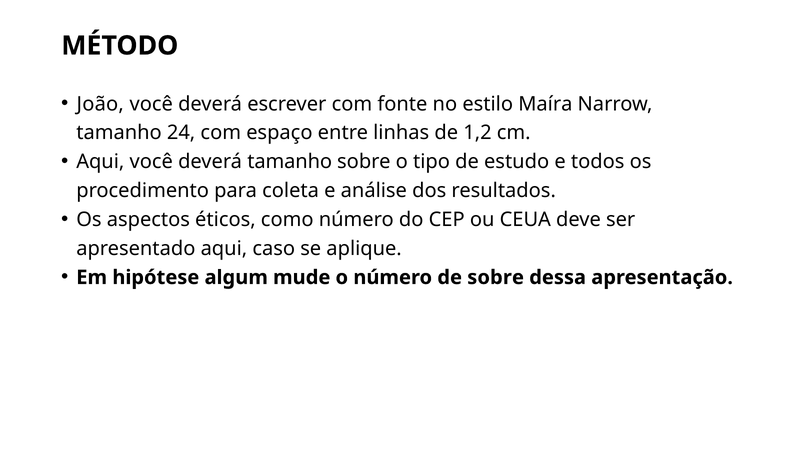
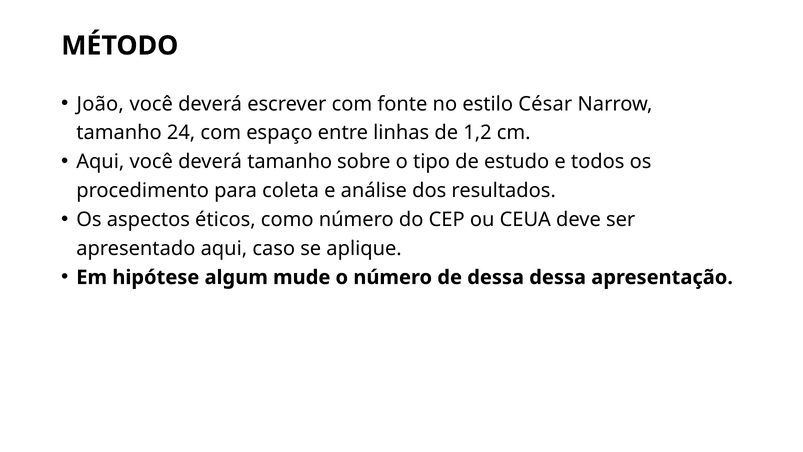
Maíra: Maíra -> César
de sobre: sobre -> dessa
